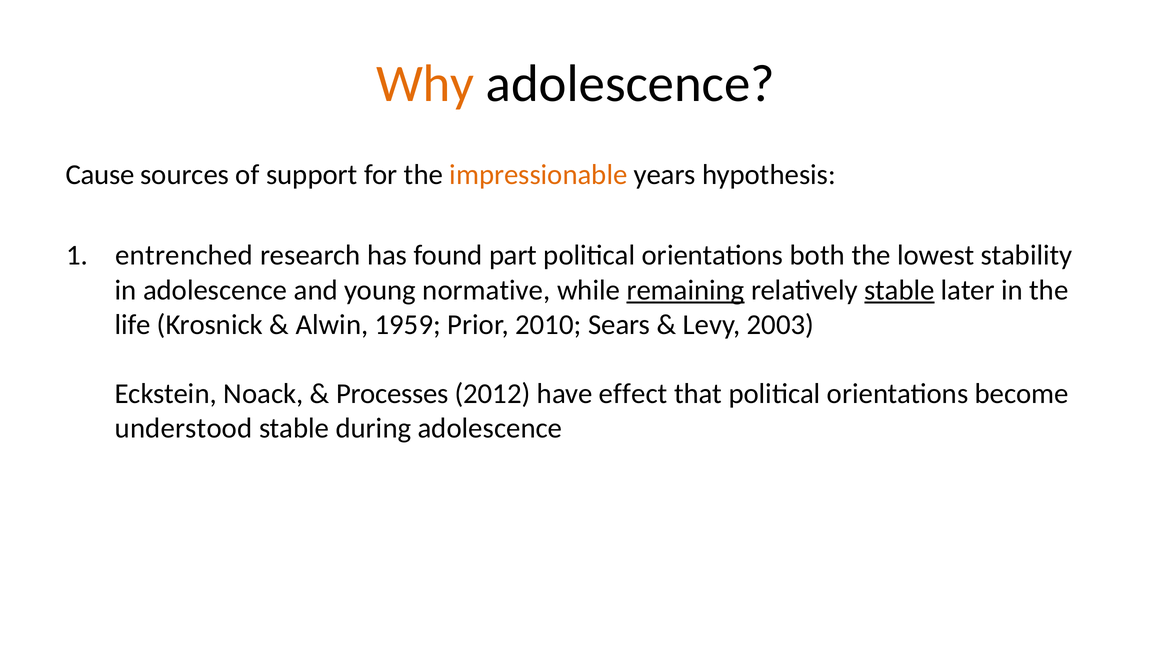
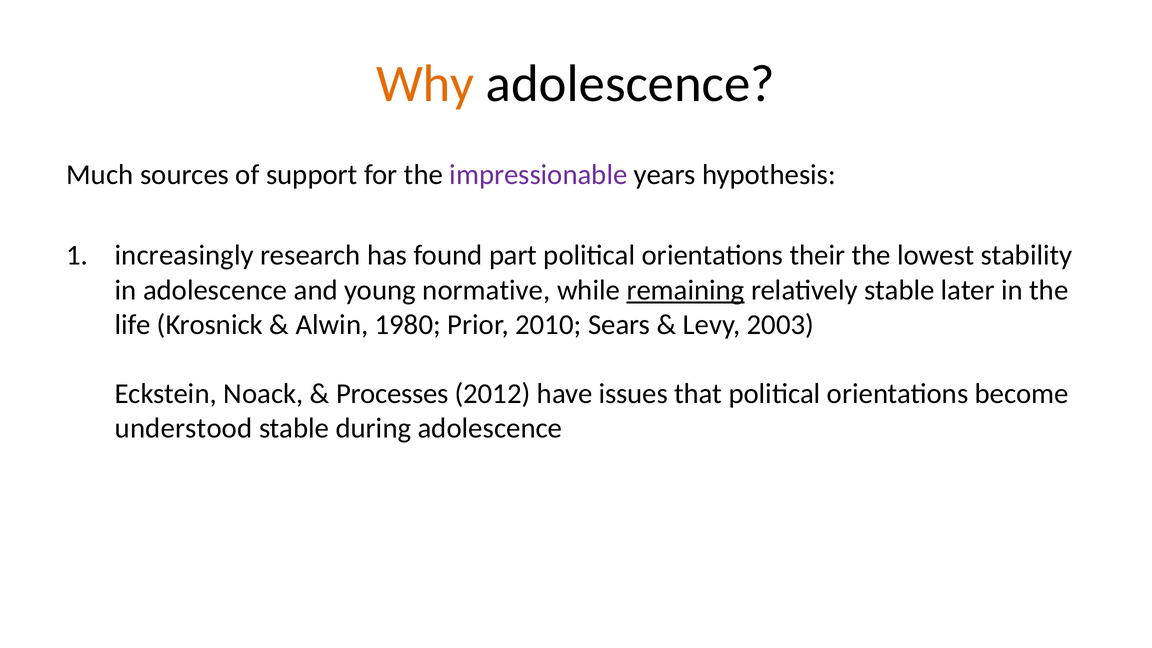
Cause: Cause -> Much
impressionable colour: orange -> purple
entrenched: entrenched -> increasingly
both: both -> their
stable at (899, 290) underline: present -> none
1959: 1959 -> 1980
effect: effect -> issues
